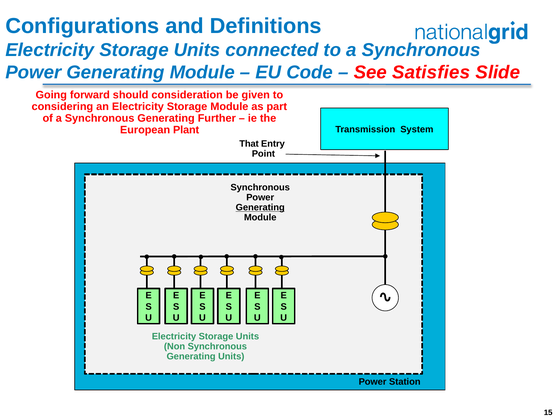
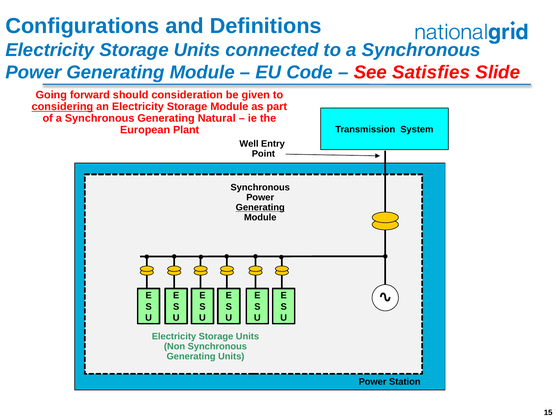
considering underline: none -> present
Further: Further -> Natural
That: That -> Well
